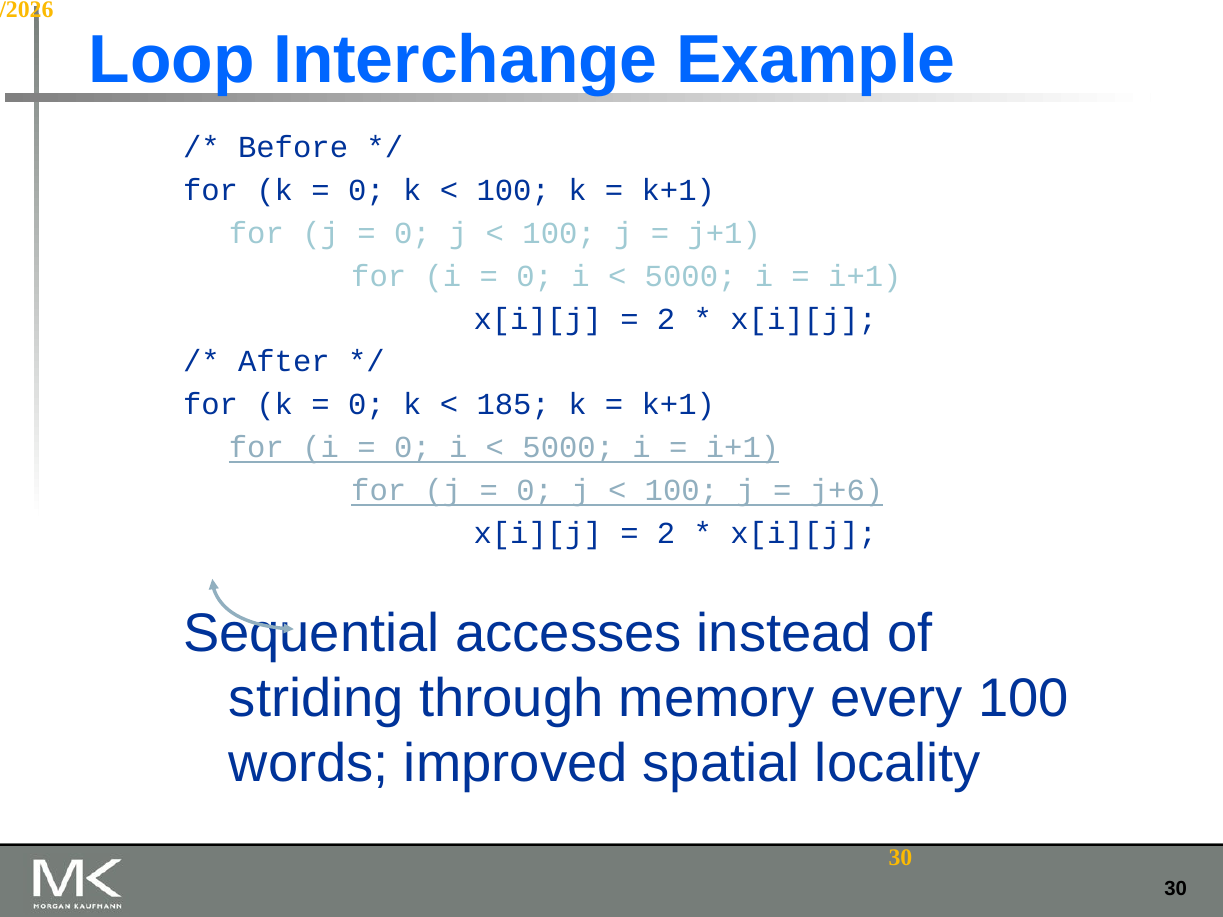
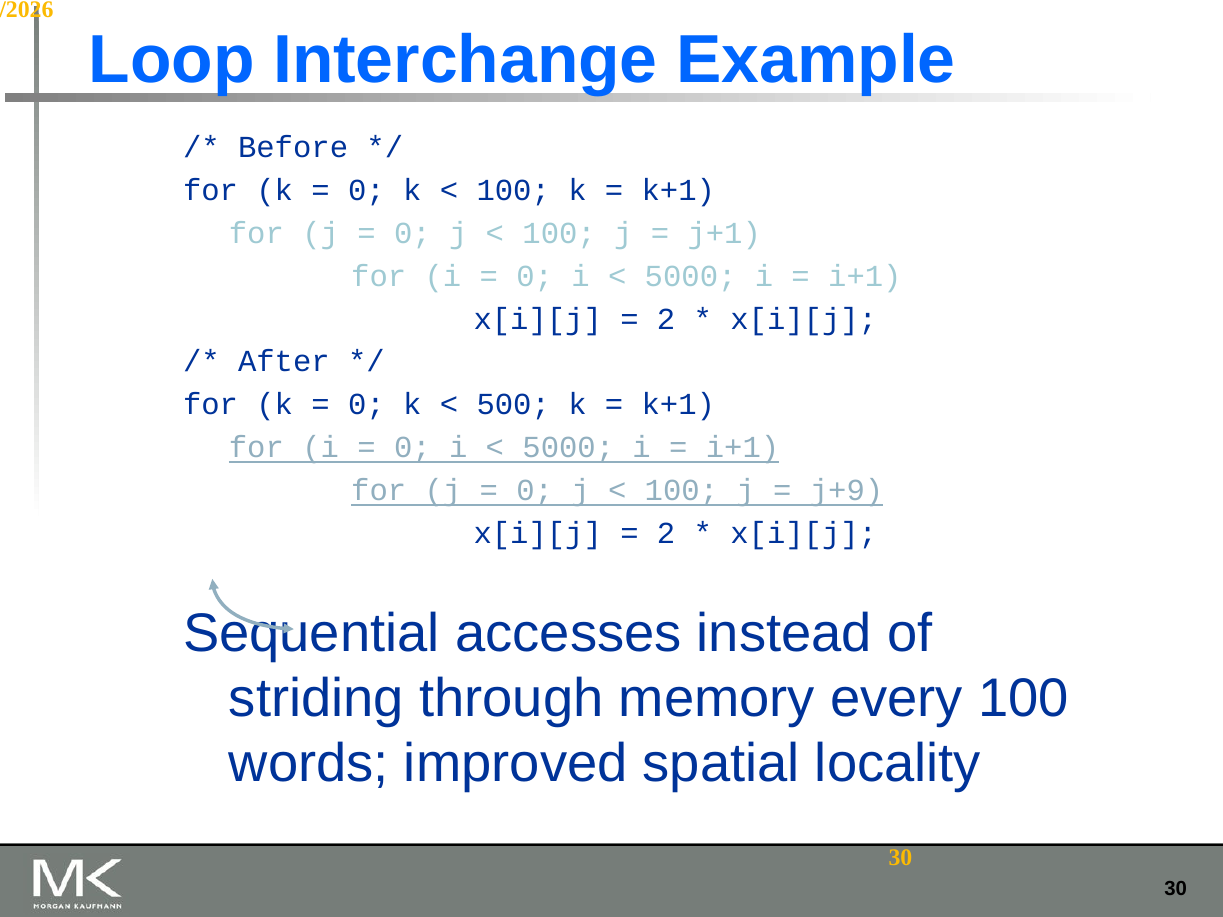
185: 185 -> 500
j+6: j+6 -> j+9
